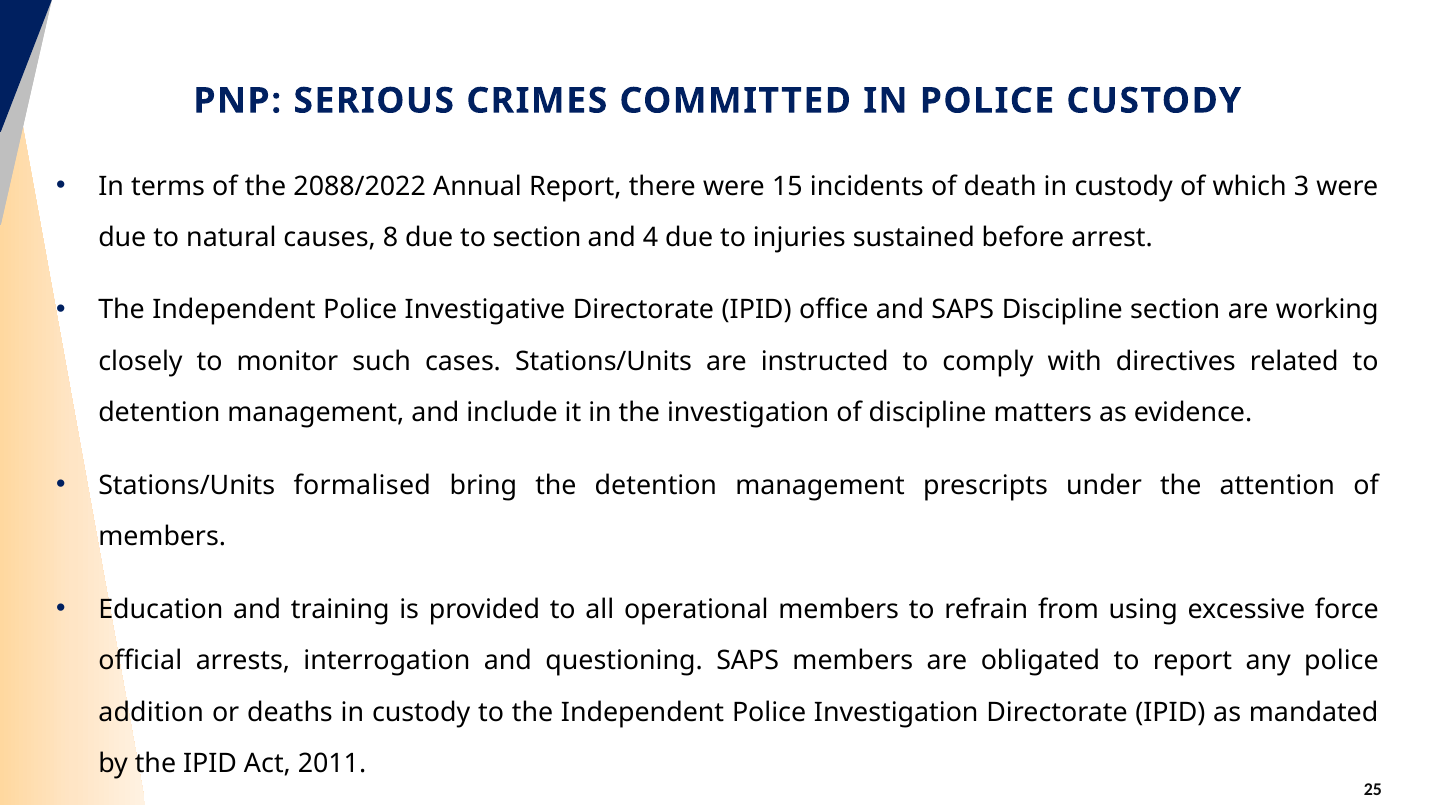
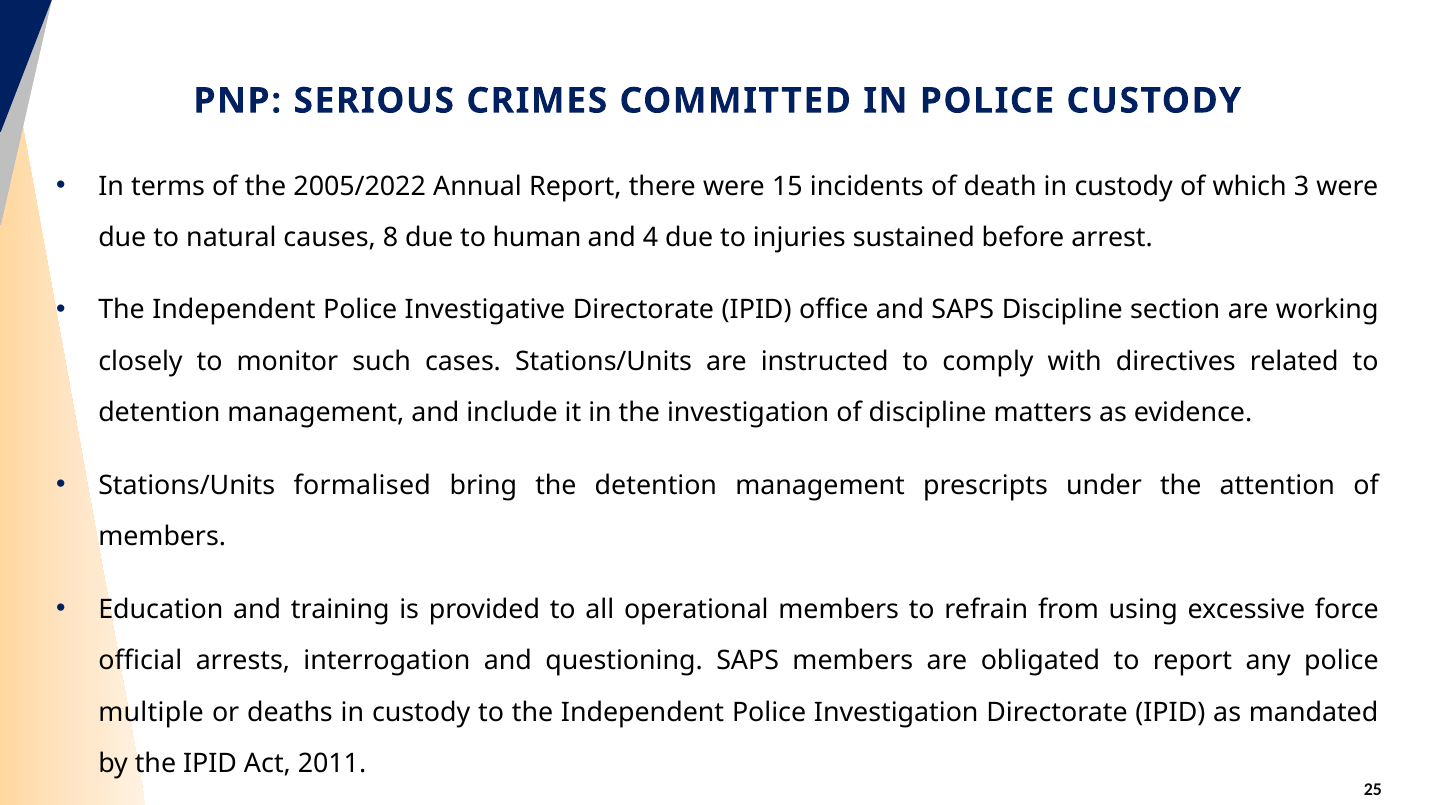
2088/2022: 2088/2022 -> 2005/2022
to section: section -> human
addition: addition -> multiple
